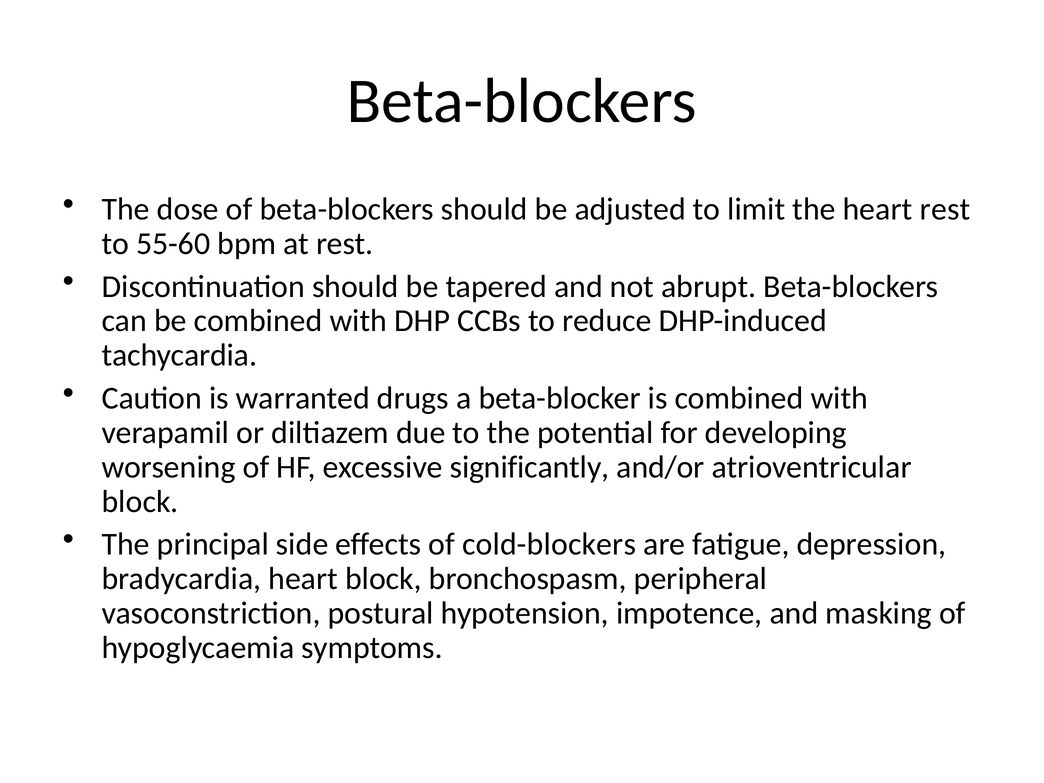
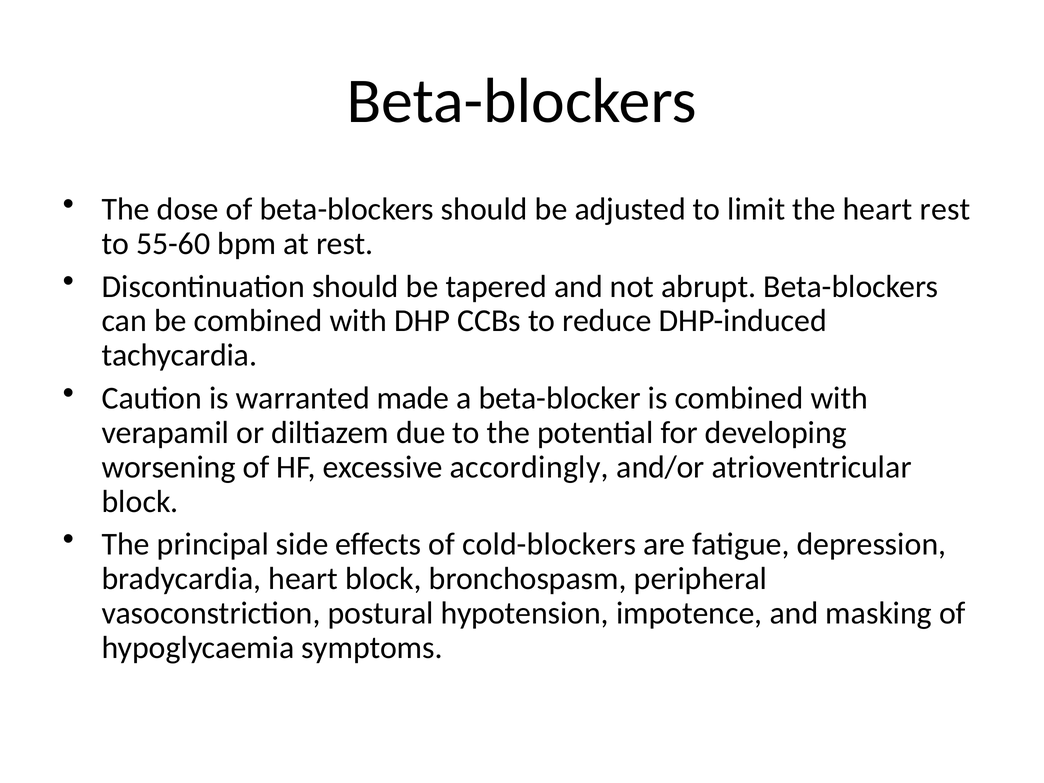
drugs: drugs -> made
significantly: significantly -> accordingly
